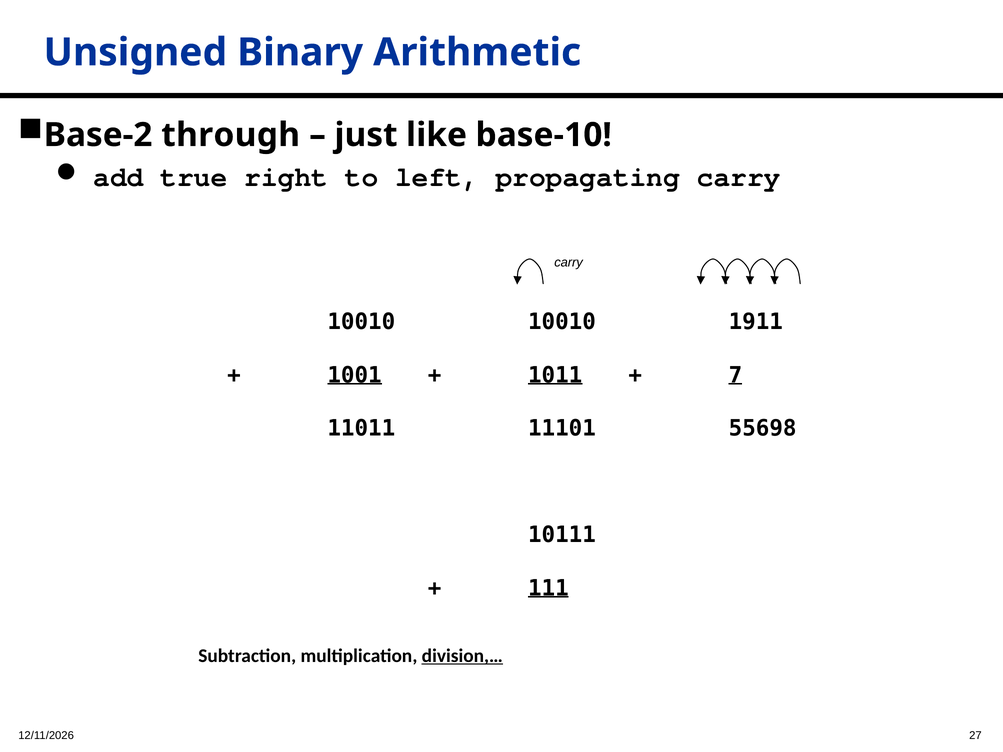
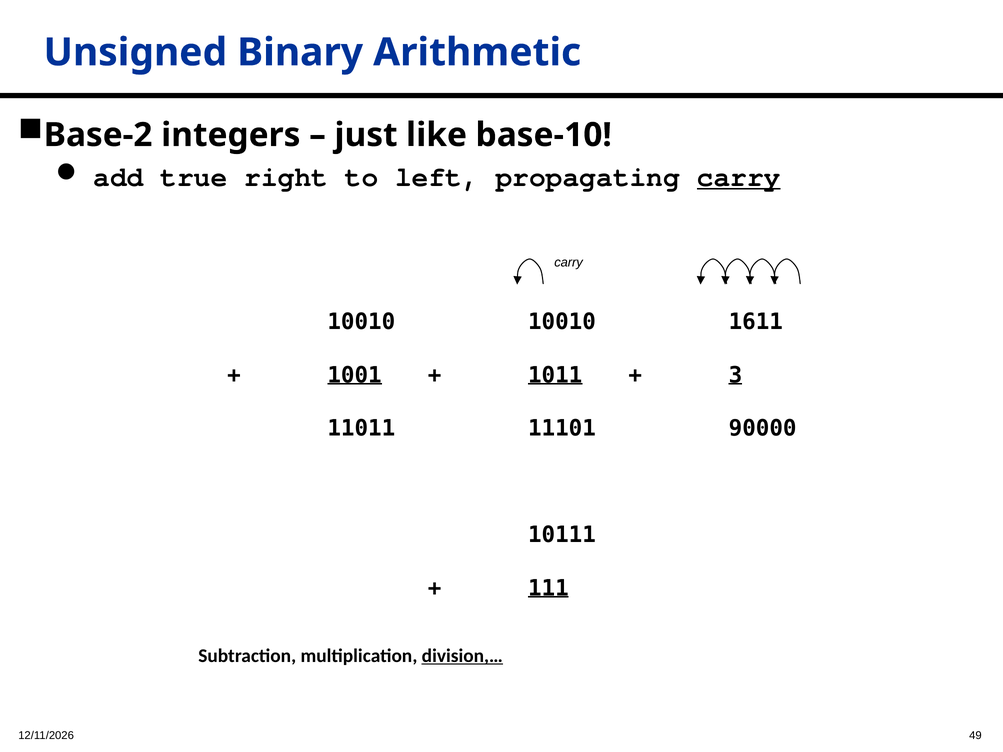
through: through -> integers
carry at (739, 177) underline: none -> present
1911: 1911 -> 1611
7: 7 -> 3
55698: 55698 -> 90000
27: 27 -> 49
